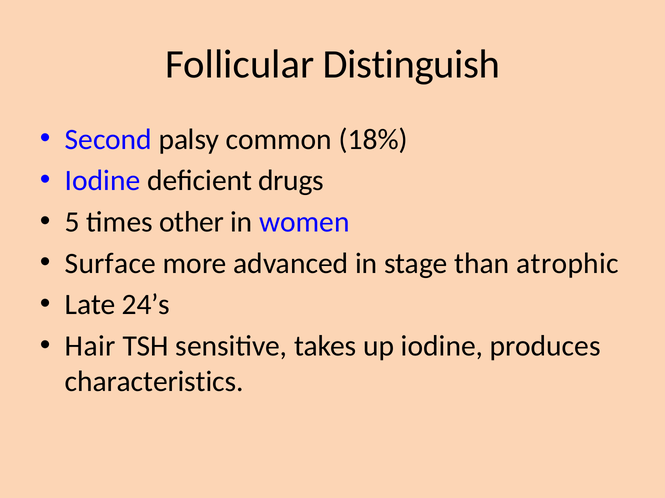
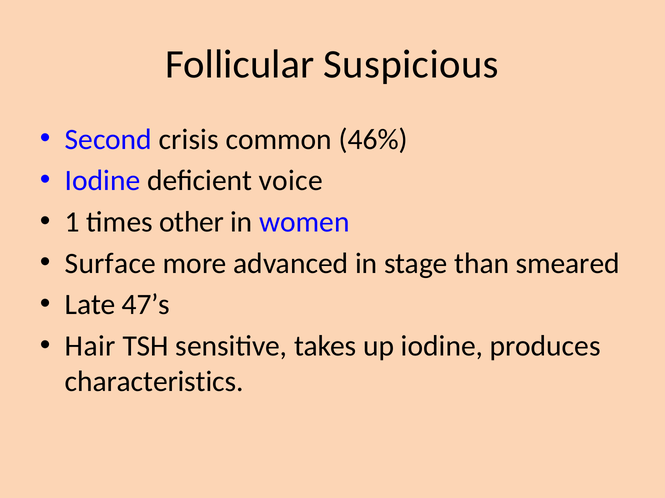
Distinguish: Distinguish -> Suspicious
palsy: palsy -> crisis
18%: 18% -> 46%
drugs: drugs -> voice
5: 5 -> 1
atrophic: atrophic -> smeared
24’s: 24’s -> 47’s
